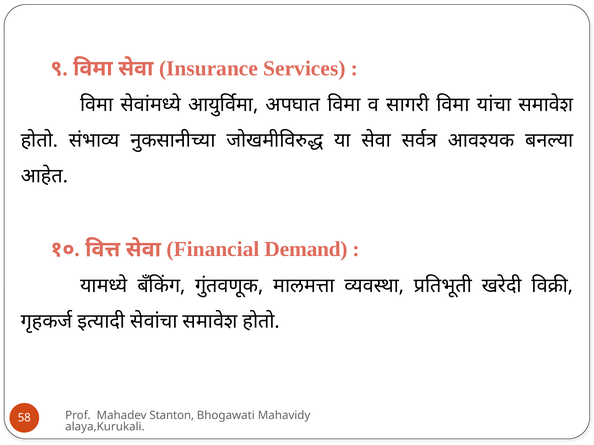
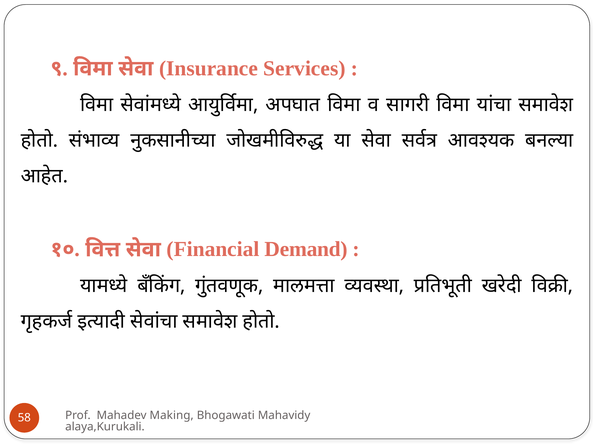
Stanton: Stanton -> Making
